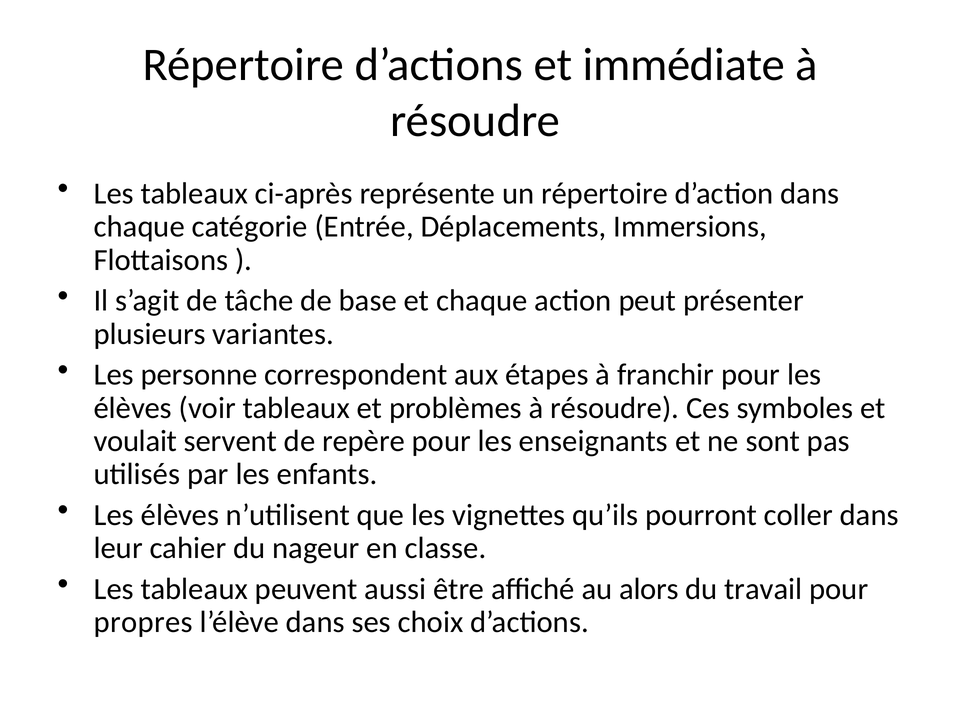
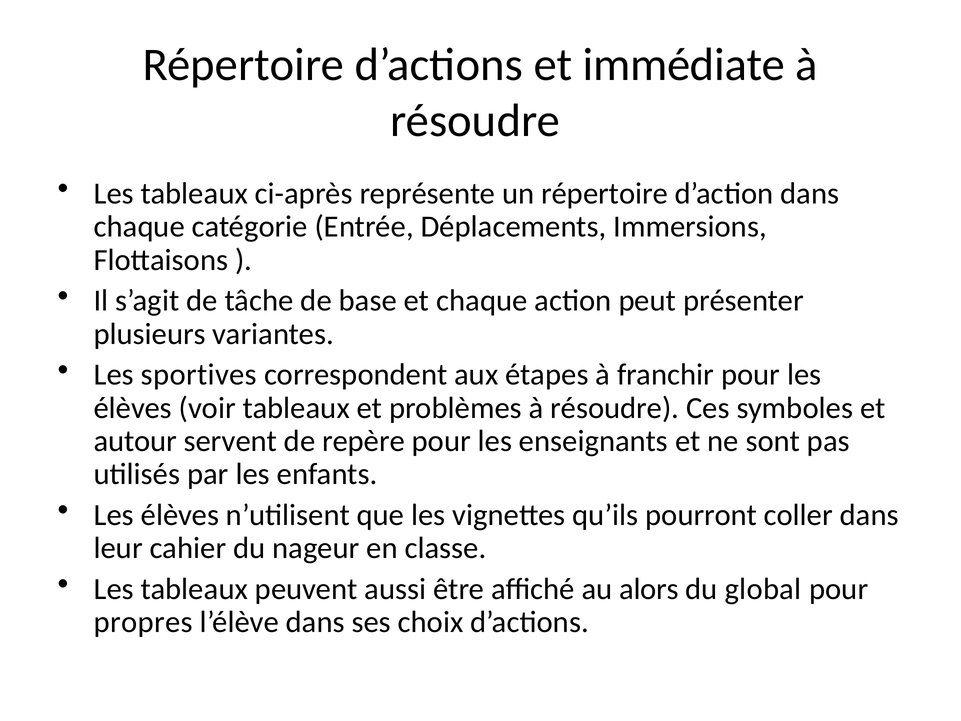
personne: personne -> sportives
voulait: voulait -> autour
travail: travail -> global
